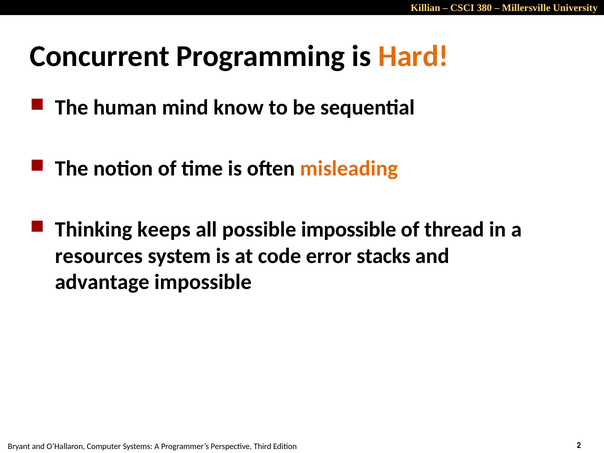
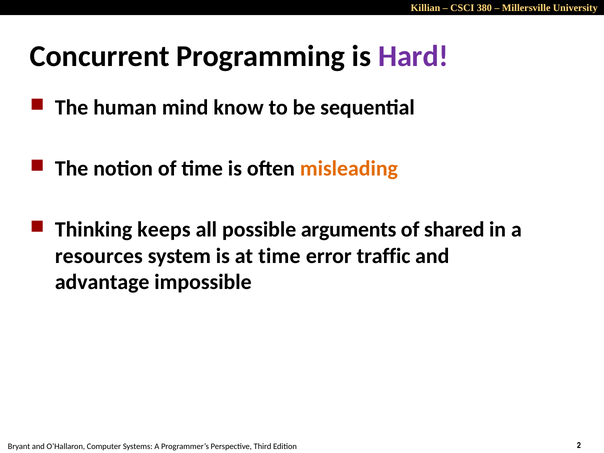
Hard colour: orange -> purple
possible impossible: impossible -> arguments
thread: thread -> shared
at code: code -> time
stacks: stacks -> traffic
